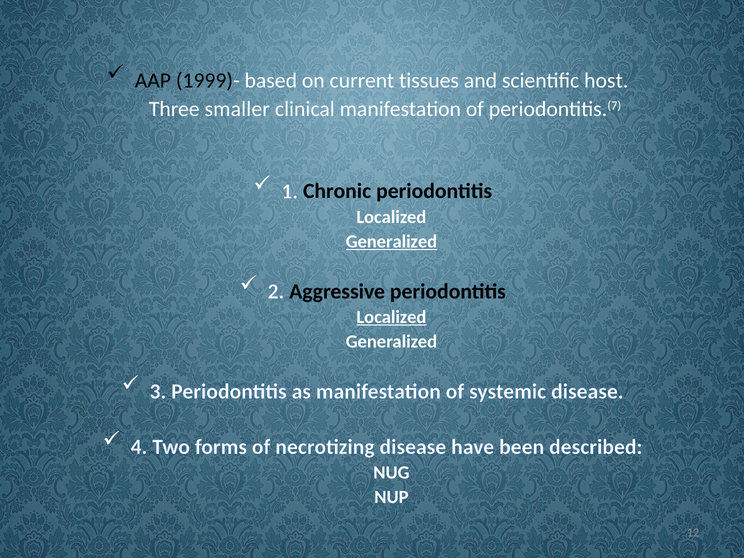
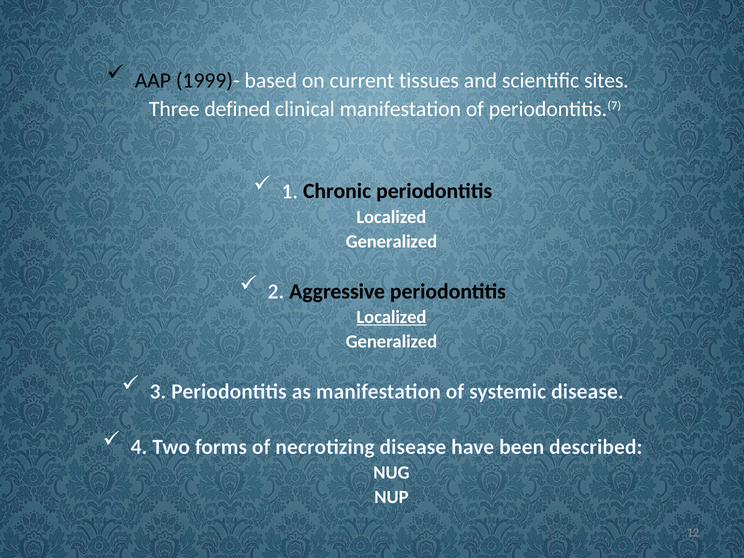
host: host -> sites
smaller: smaller -> defined
Generalized at (391, 242) underline: present -> none
